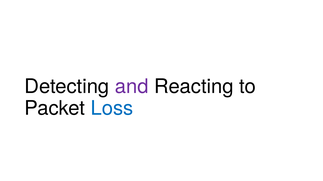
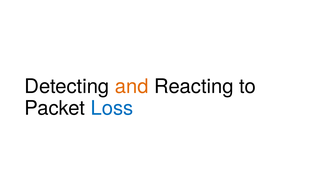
and colour: purple -> orange
